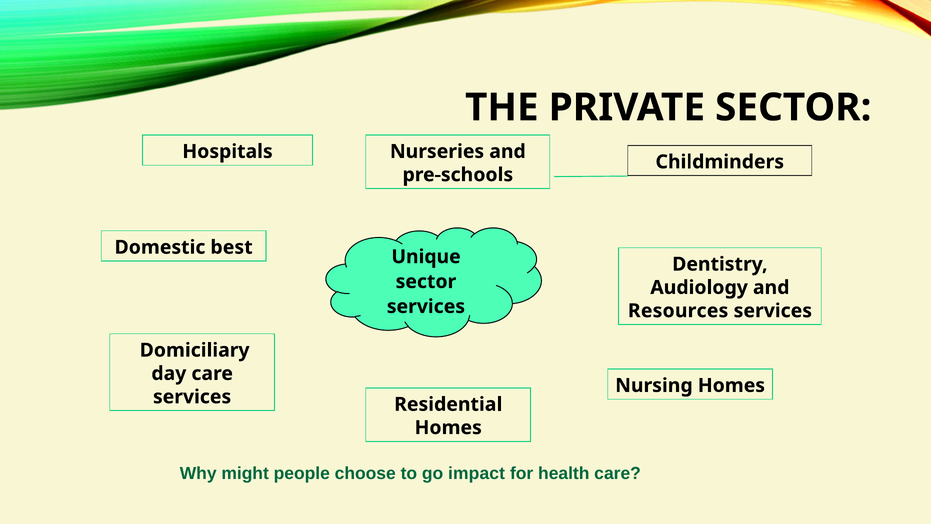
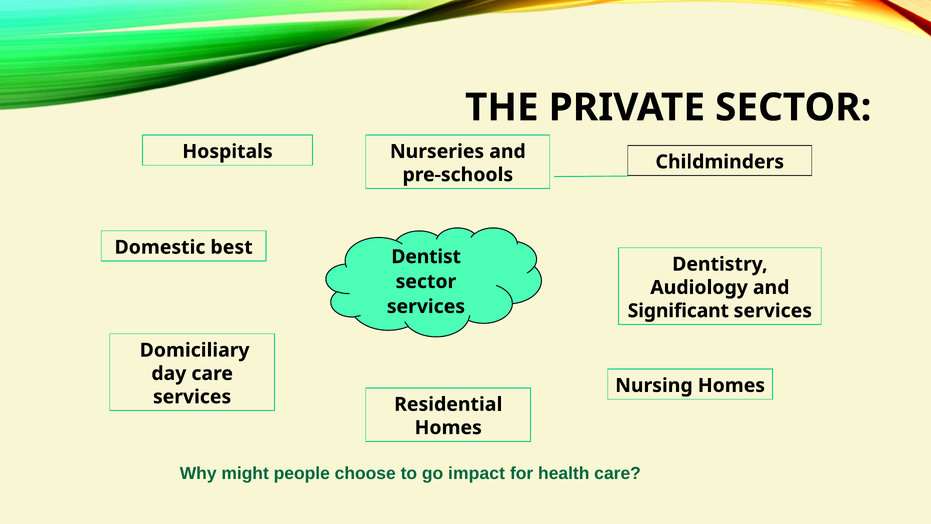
Unique: Unique -> Dentist
Resources: Resources -> Significant
